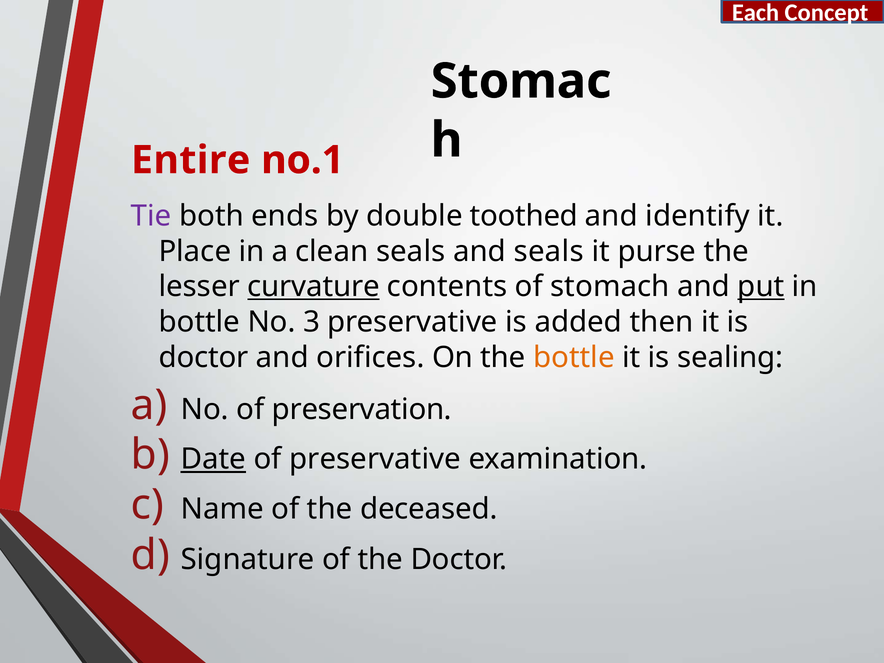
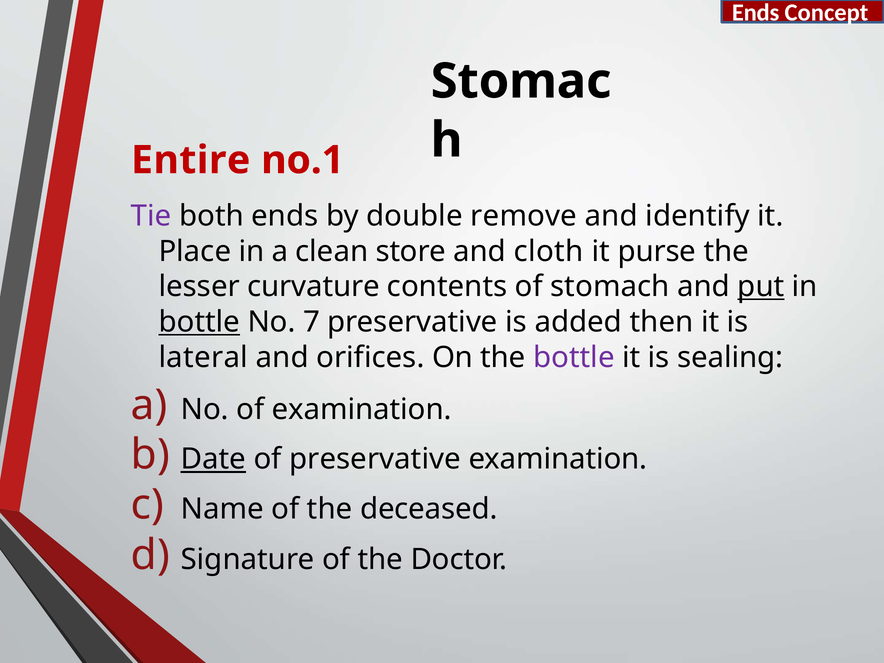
Each at (756, 13): Each -> Ends
toothed: toothed -> remove
clean seals: seals -> store
and seals: seals -> cloth
curvature underline: present -> none
bottle at (199, 322) underline: none -> present
3: 3 -> 7
doctor at (204, 357): doctor -> lateral
bottle at (574, 357) colour: orange -> purple
of preservation: preservation -> examination
